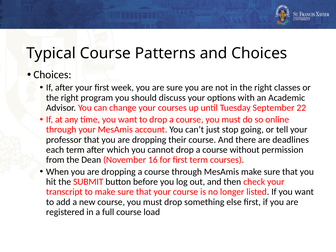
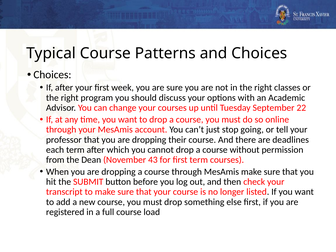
16: 16 -> 43
